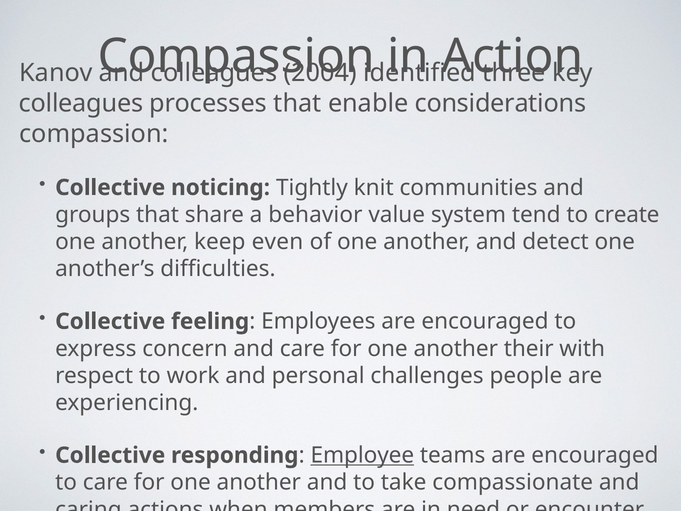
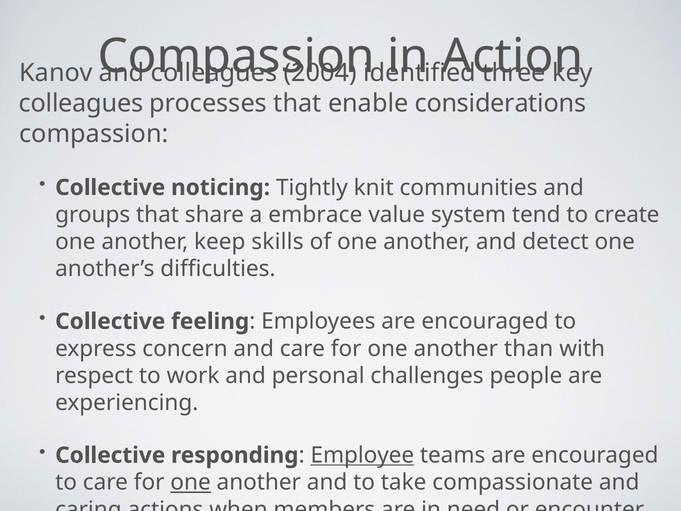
behavior: behavior -> embrace
even: even -> skills
their: their -> than
one at (191, 482) underline: none -> present
